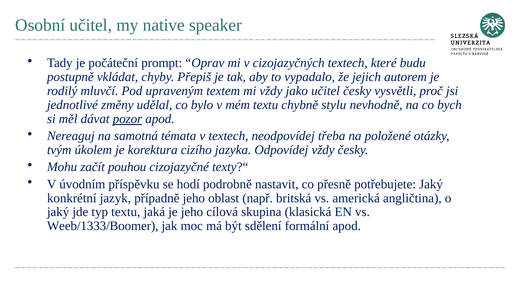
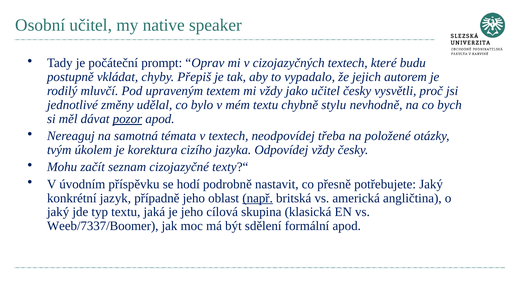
pouhou: pouhou -> seznam
např underline: none -> present
Weeb/1333/Boomer: Weeb/1333/Boomer -> Weeb/7337/Boomer
